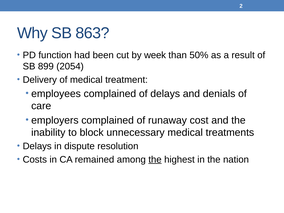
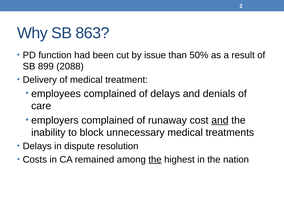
week: week -> issue
2054: 2054 -> 2088
and at (220, 120) underline: none -> present
